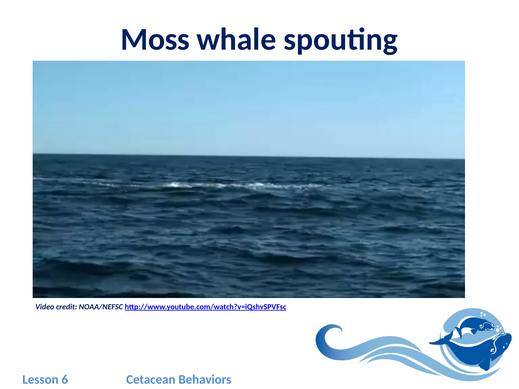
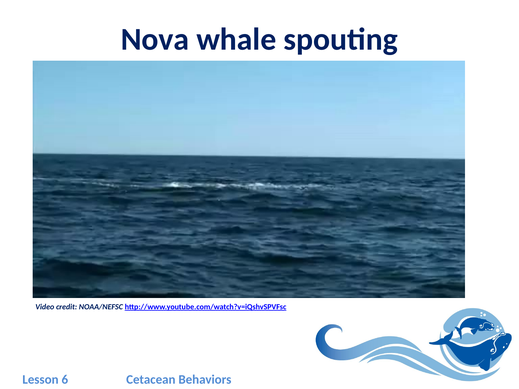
Moss: Moss -> Nova
